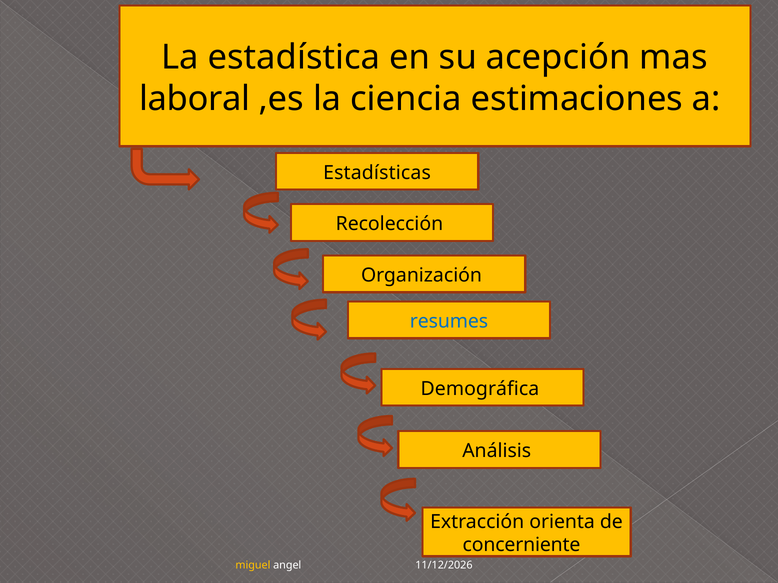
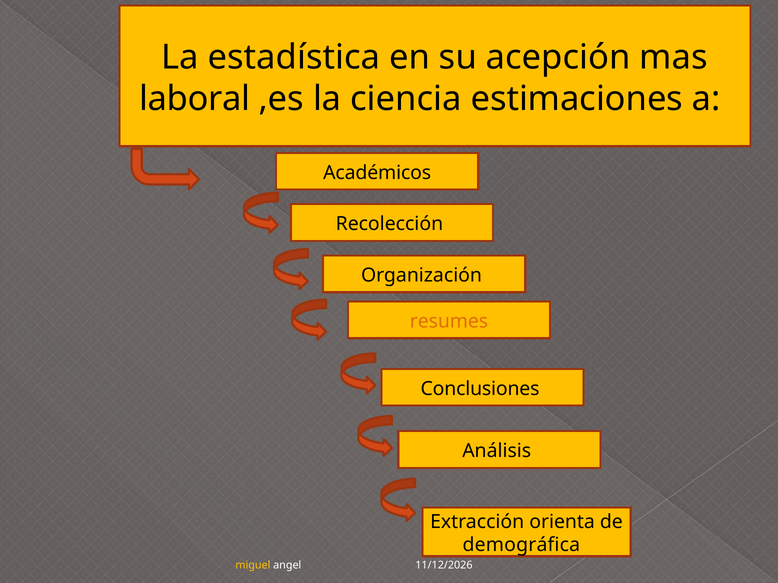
Estadísticas: Estadísticas -> Académicos
resumes colour: blue -> orange
Demográfica: Demográfica -> Conclusiones
concerniente: concerniente -> demográfica
